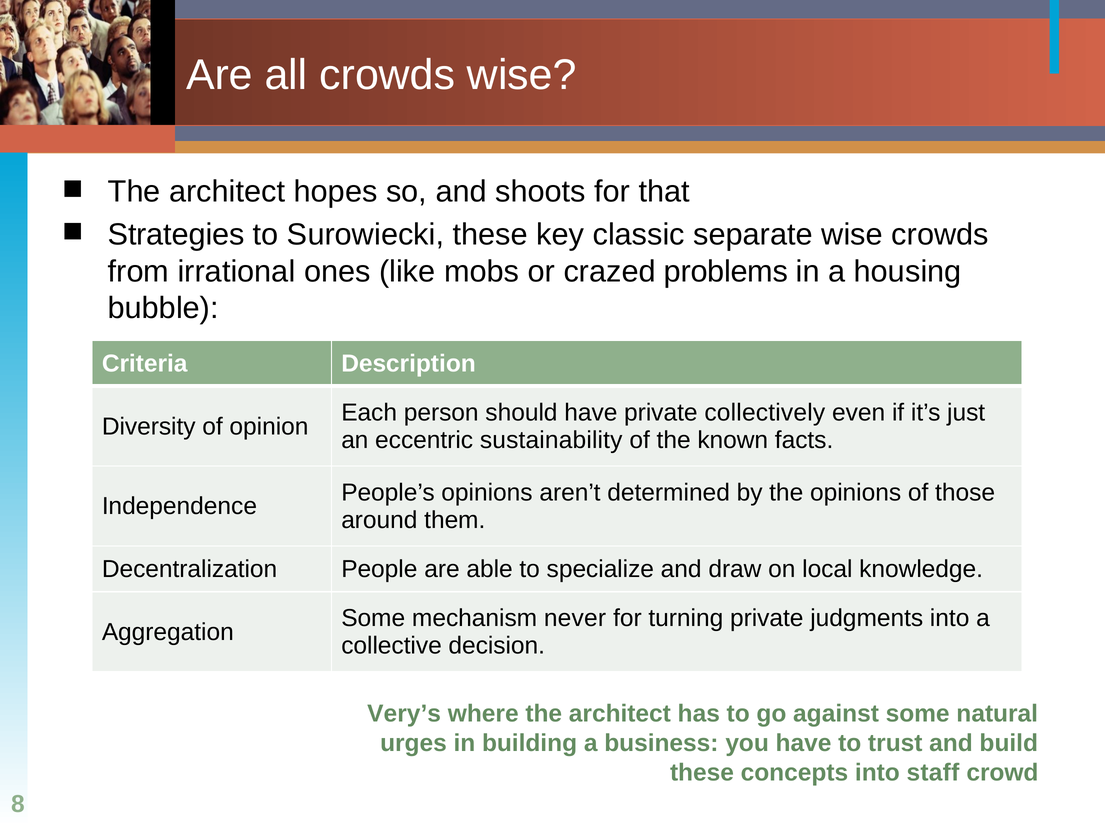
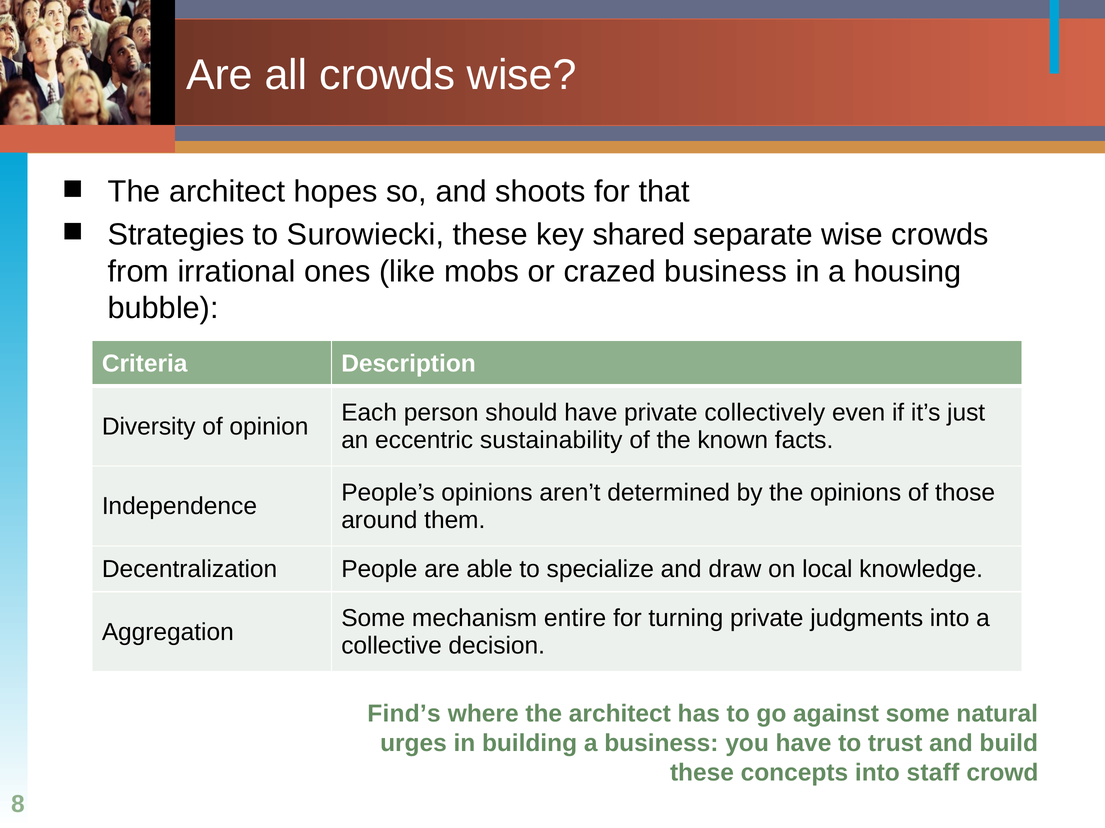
classic: classic -> shared
crazed problems: problems -> business
never: never -> entire
Very’s: Very’s -> Find’s
